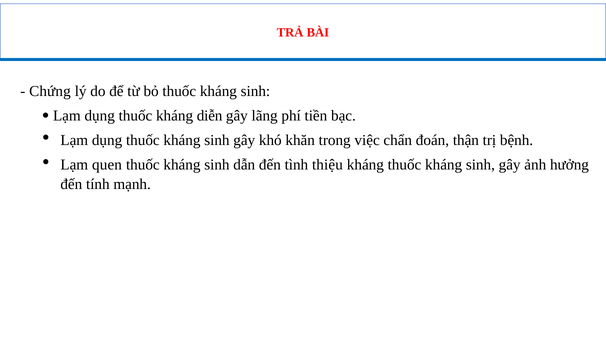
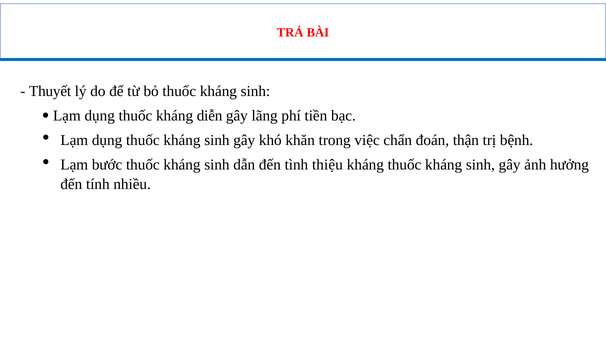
Chứng: Chứng -> Thuyết
quen: quen -> bước
mạnh: mạnh -> nhiều
